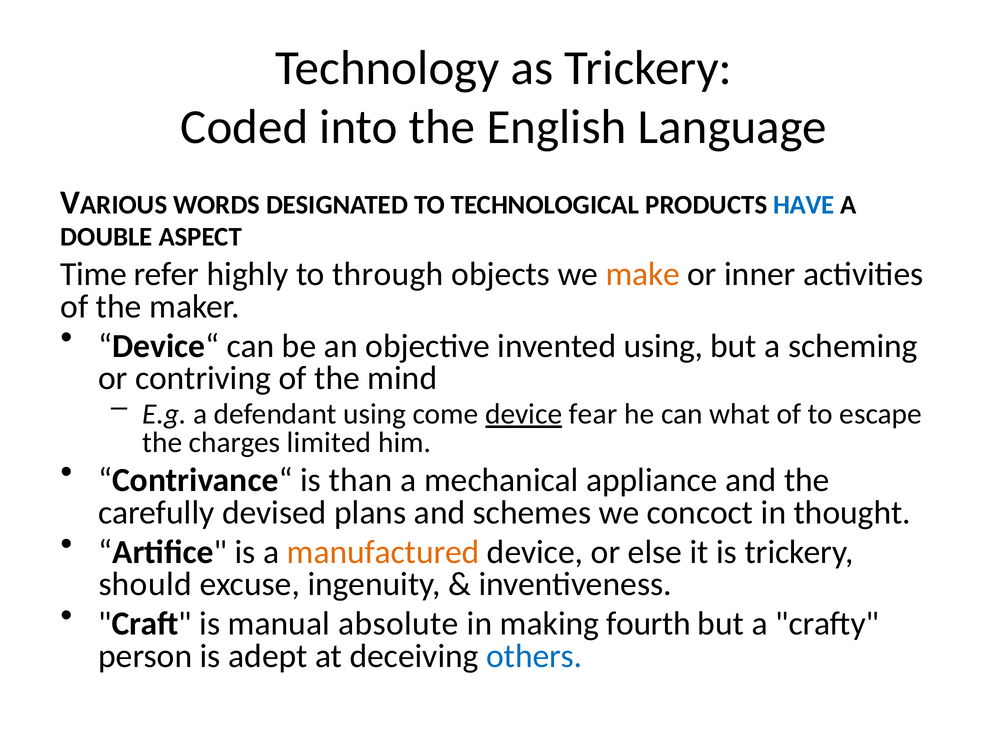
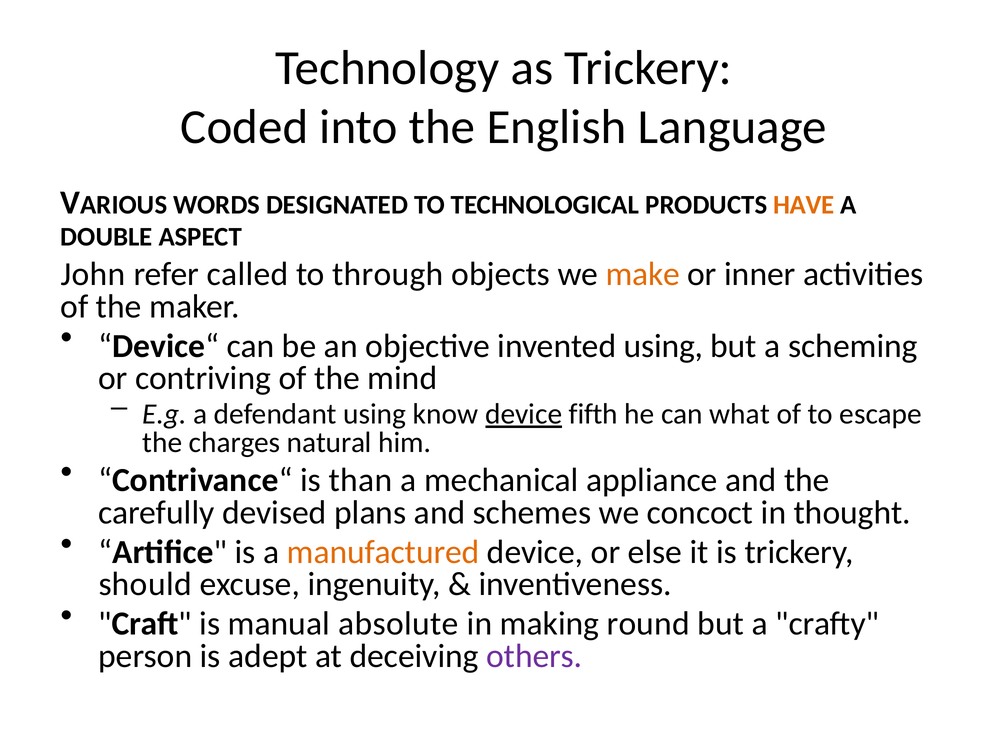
HAVE colour: blue -> orange
Time: Time -> John
highly: highly -> called
come: come -> know
fear: fear -> fifth
limited: limited -> natural
fourth: fourth -> round
others colour: blue -> purple
